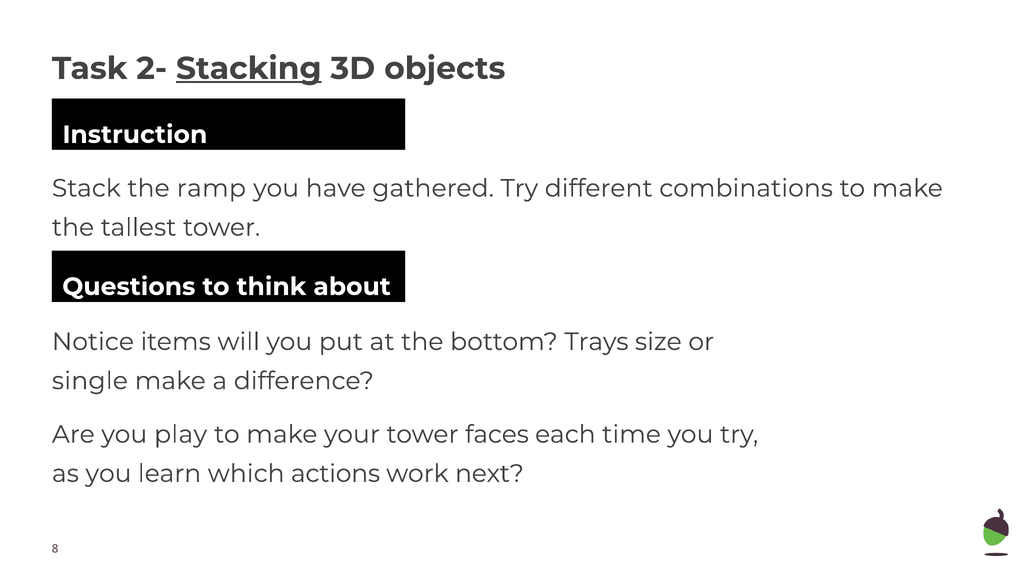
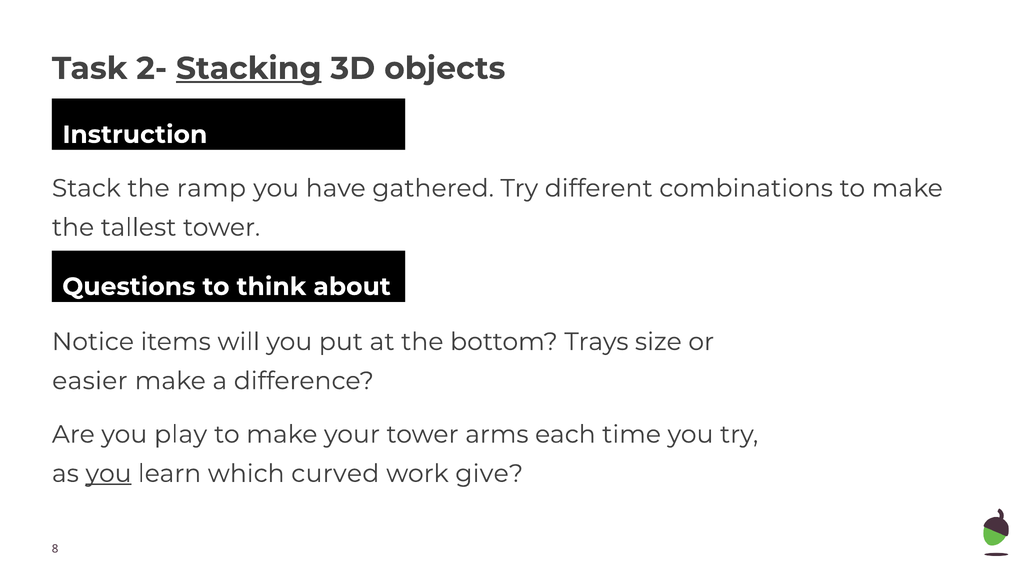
single: single -> easier
faces: faces -> arms
you at (109, 474) underline: none -> present
actions: actions -> curved
next: next -> give
